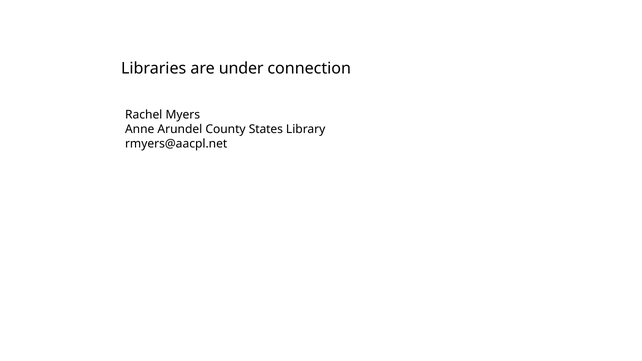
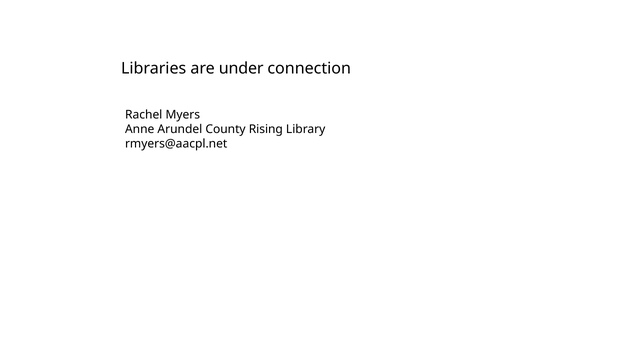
States: States -> Rising
